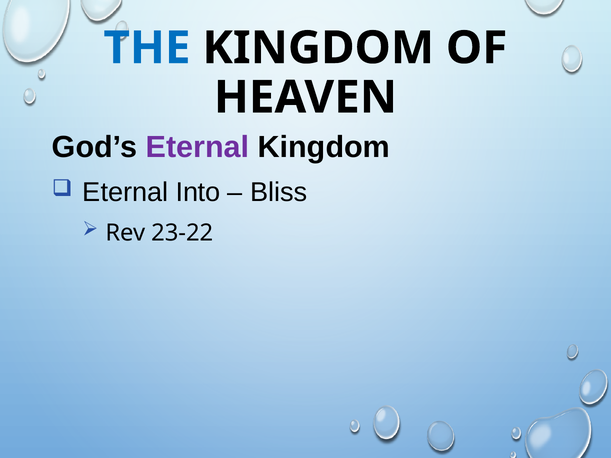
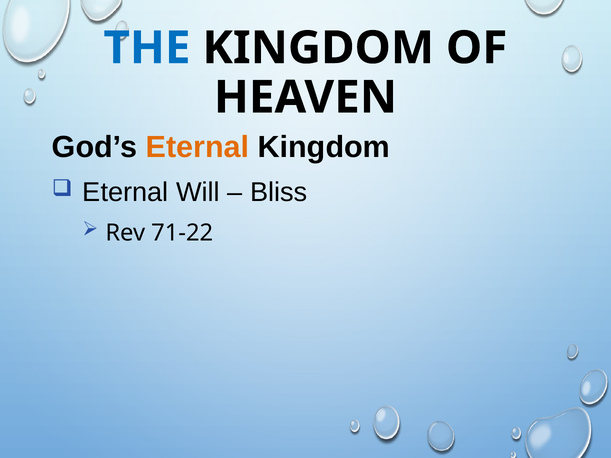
Eternal at (197, 147) colour: purple -> orange
Into: Into -> Will
23-22: 23-22 -> 71-22
